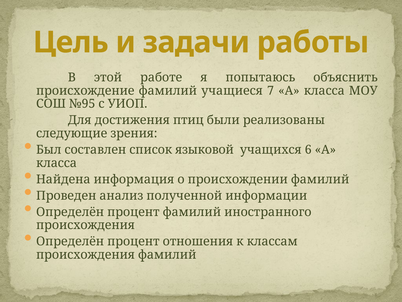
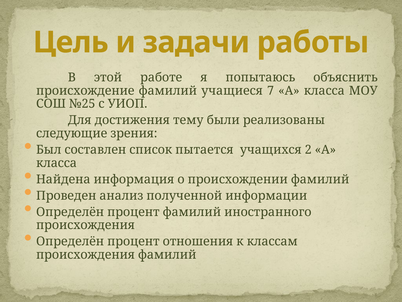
№95: №95 -> №25
птиц: птиц -> тему
языковой: языковой -> пытается
6: 6 -> 2
